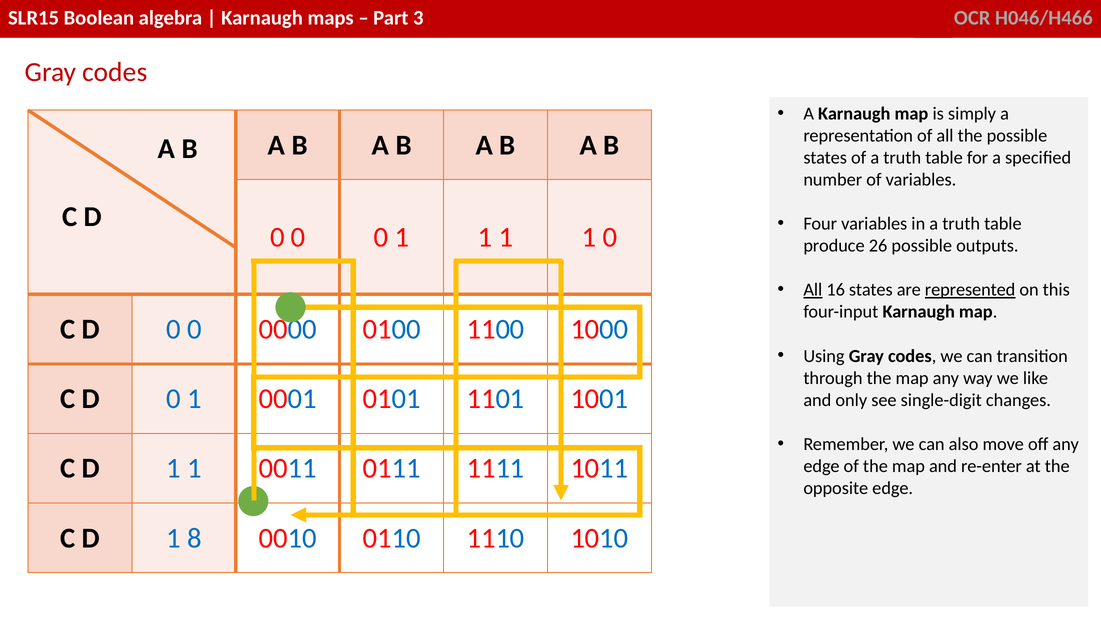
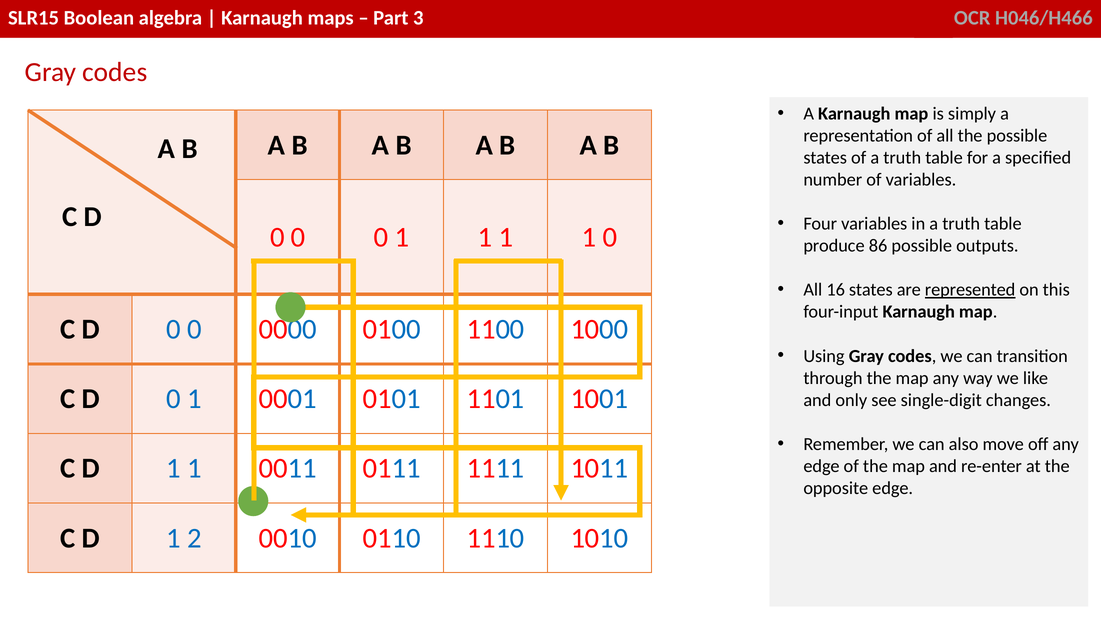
26: 26 -> 86
All at (813, 290) underline: present -> none
8: 8 -> 2
